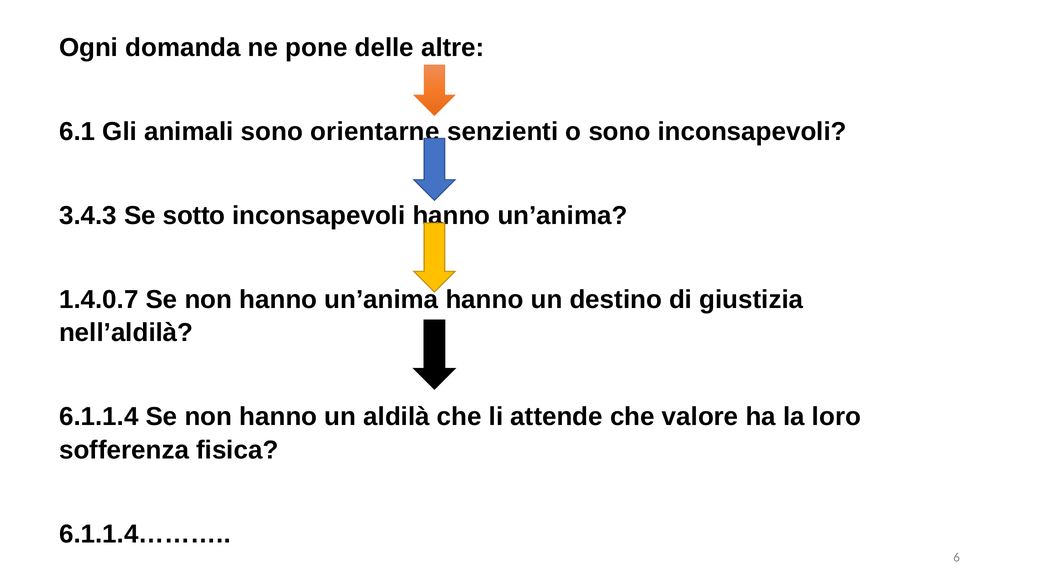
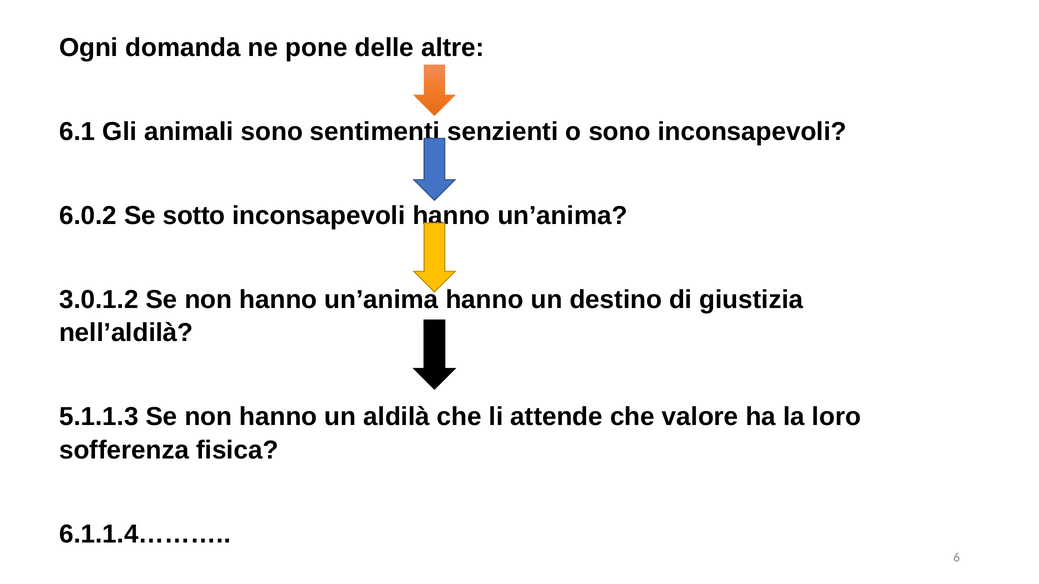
orientarne: orientarne -> sentimenti
3.4.3: 3.4.3 -> 6.0.2
1.4.0.7: 1.4.0.7 -> 3.0.1.2
6.1.1.4: 6.1.1.4 -> 5.1.1.3
